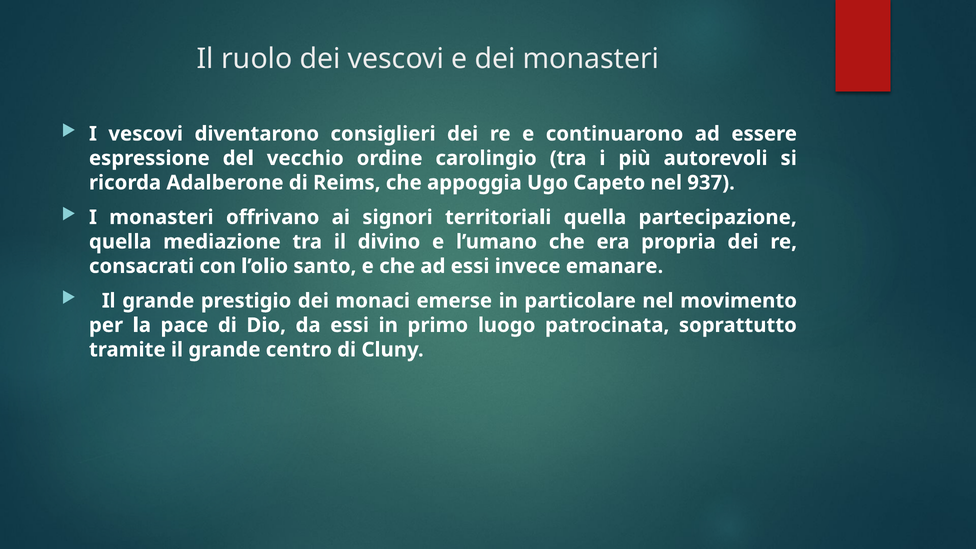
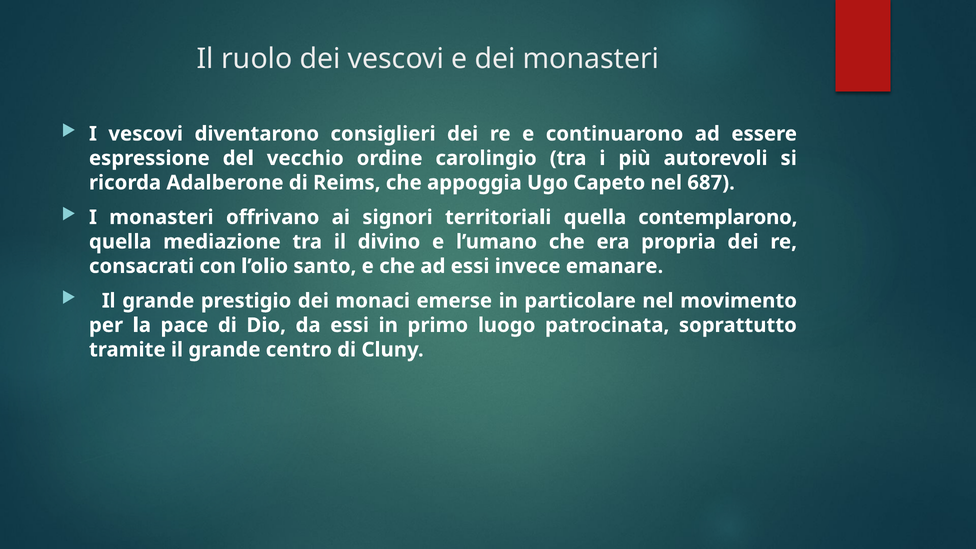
937: 937 -> 687
partecipazione: partecipazione -> contemplarono
